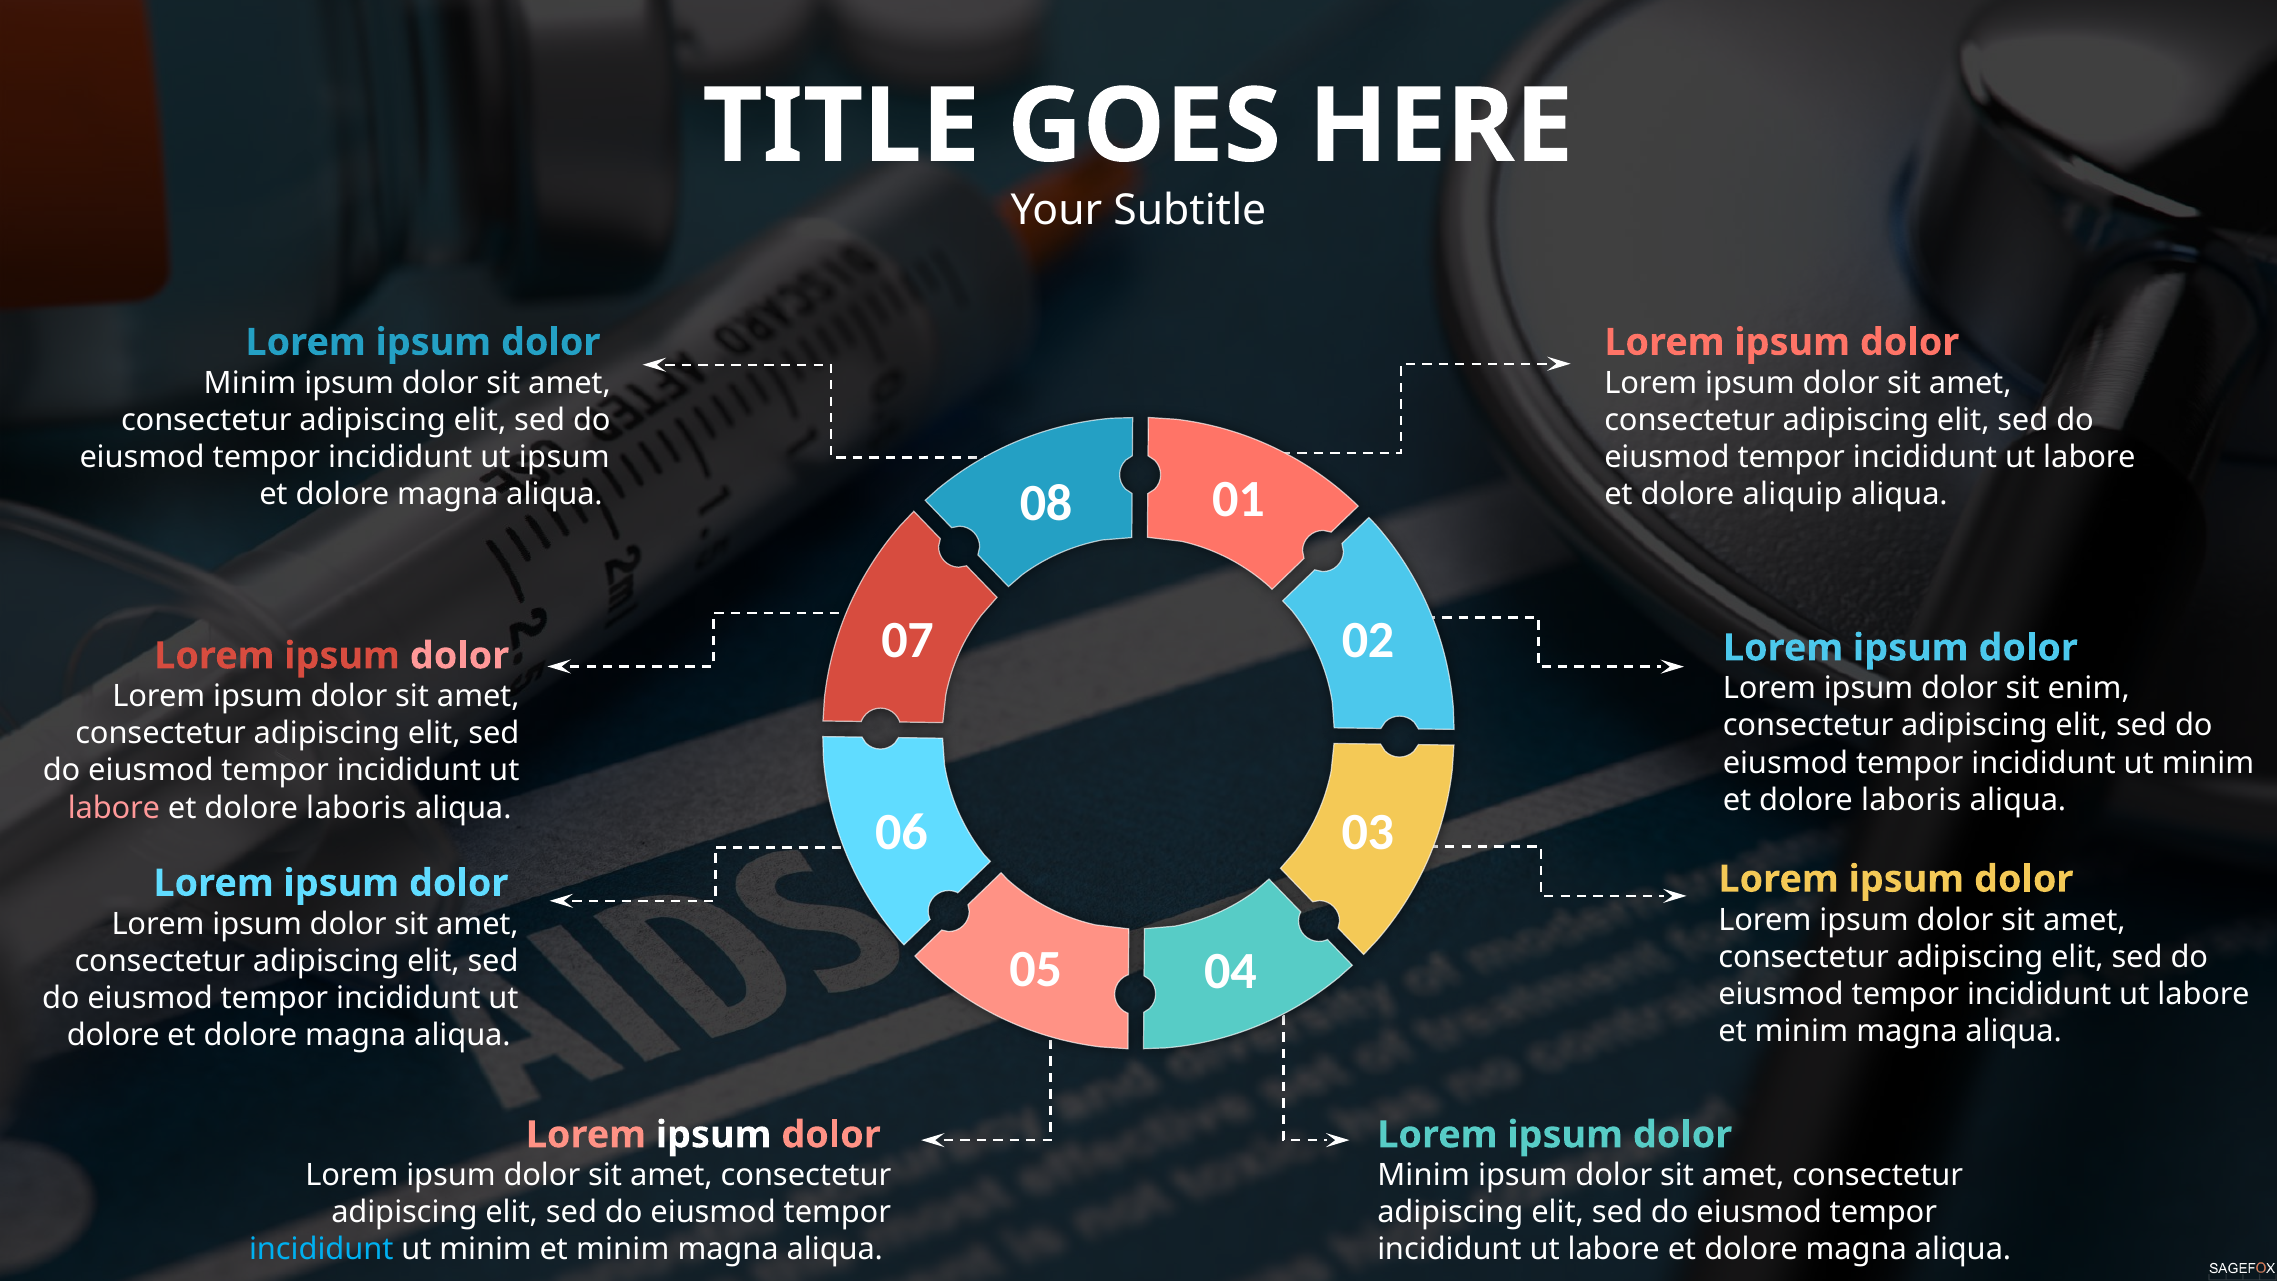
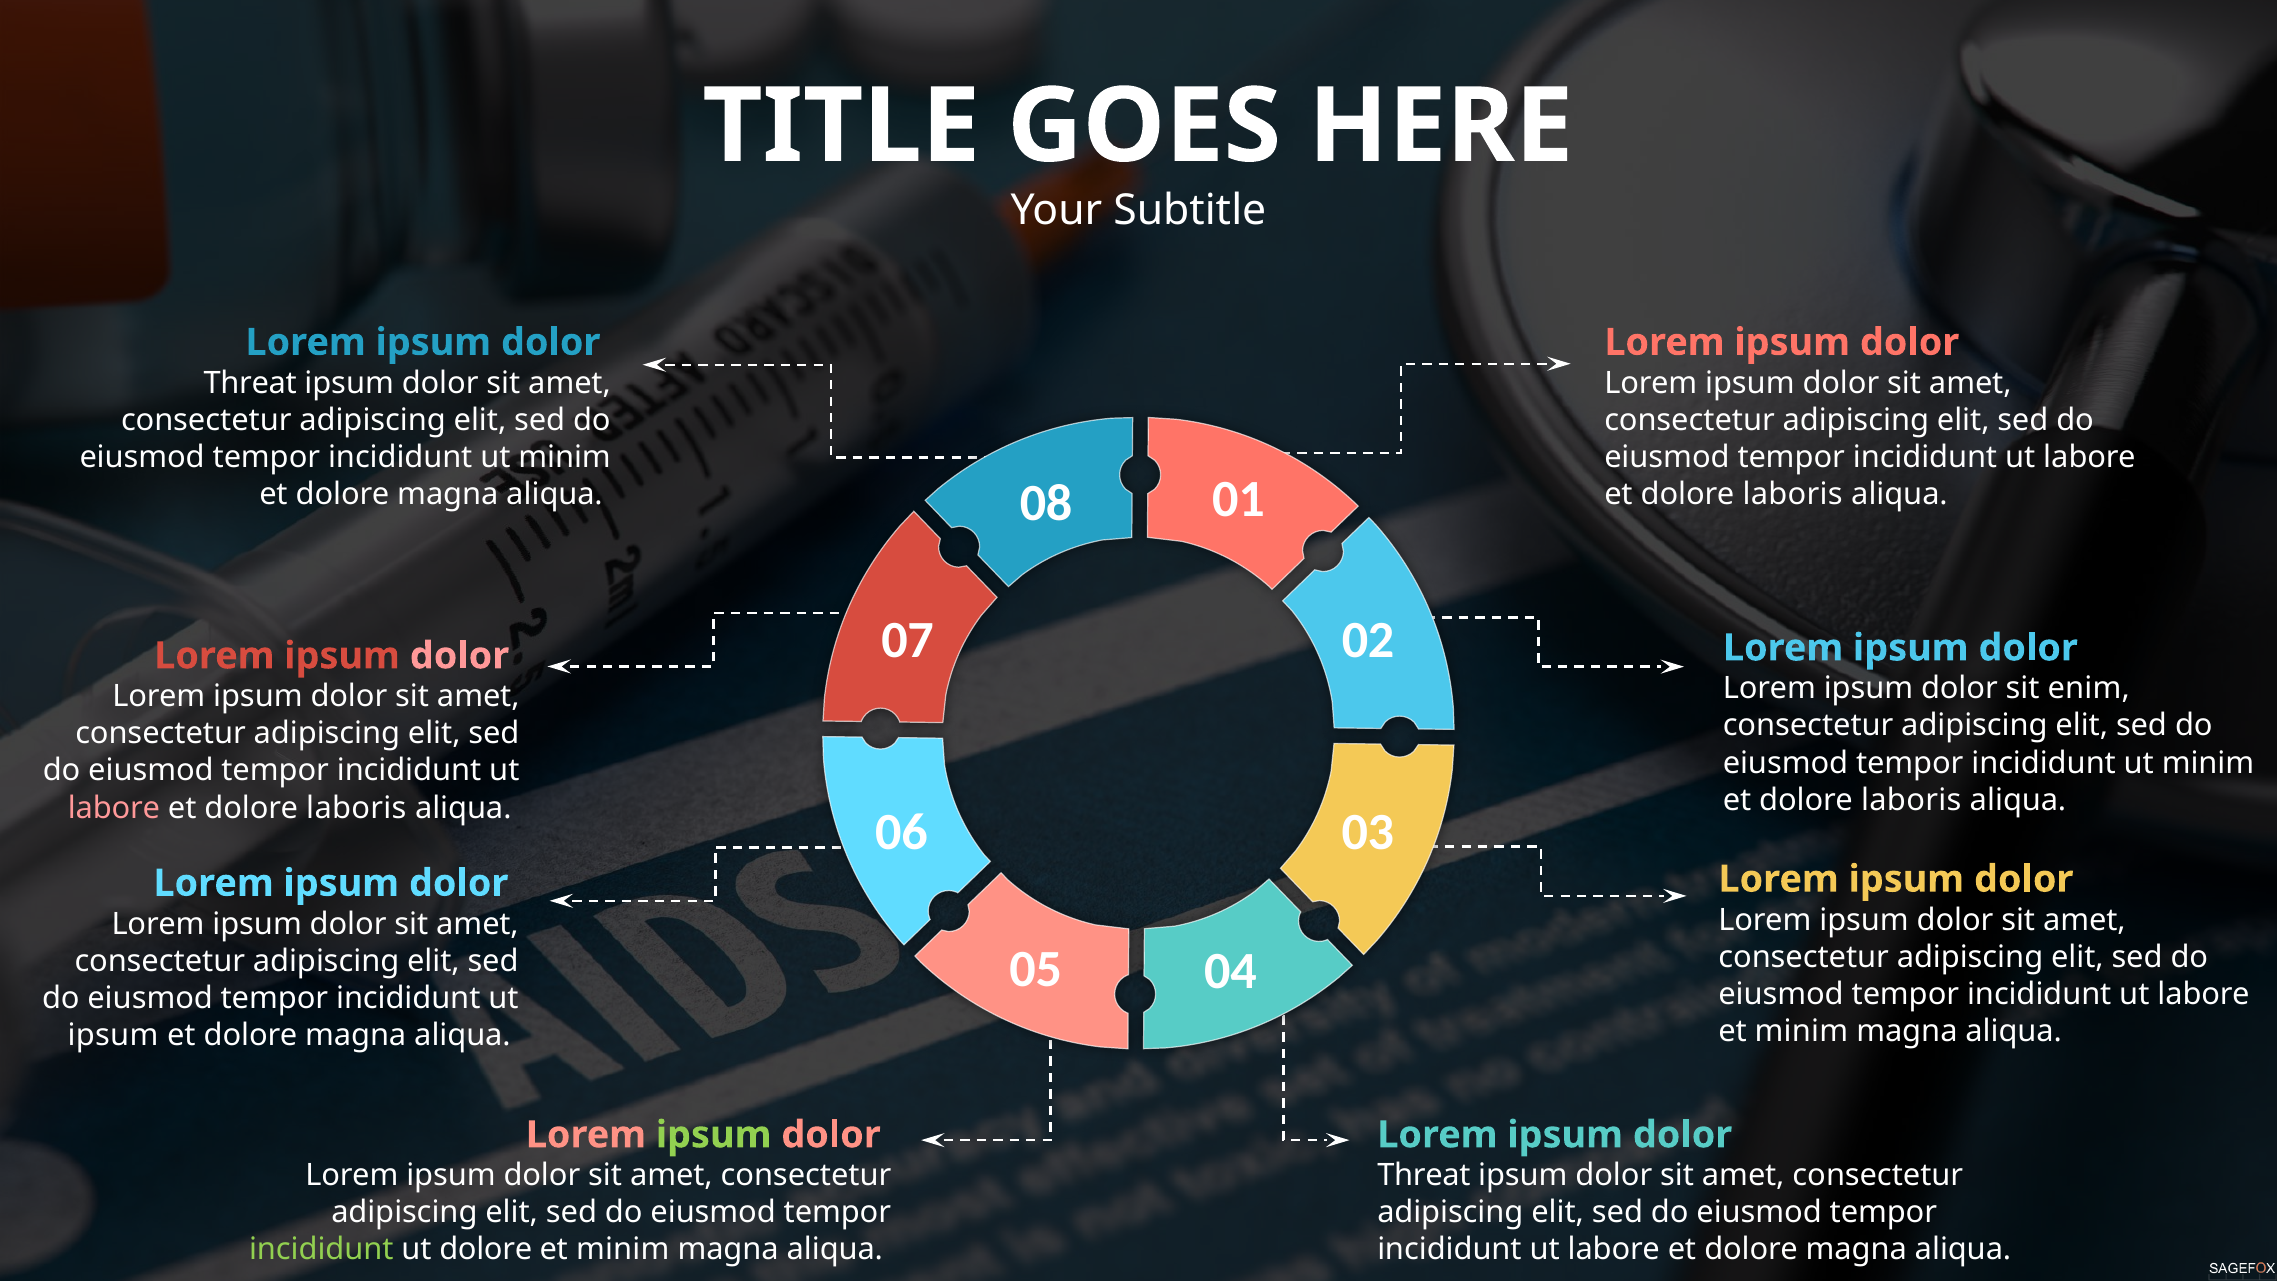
Minim at (250, 383): Minim -> Threat
ipsum at (564, 457): ipsum -> minim
aliquip at (1793, 494): aliquip -> laboris
dolore at (113, 1035): dolore -> ipsum
ipsum at (714, 1135) colour: white -> light green
Minim at (1424, 1175): Minim -> Threat
incididunt at (321, 1250) colour: light blue -> light green
minim at (486, 1250): minim -> dolore
